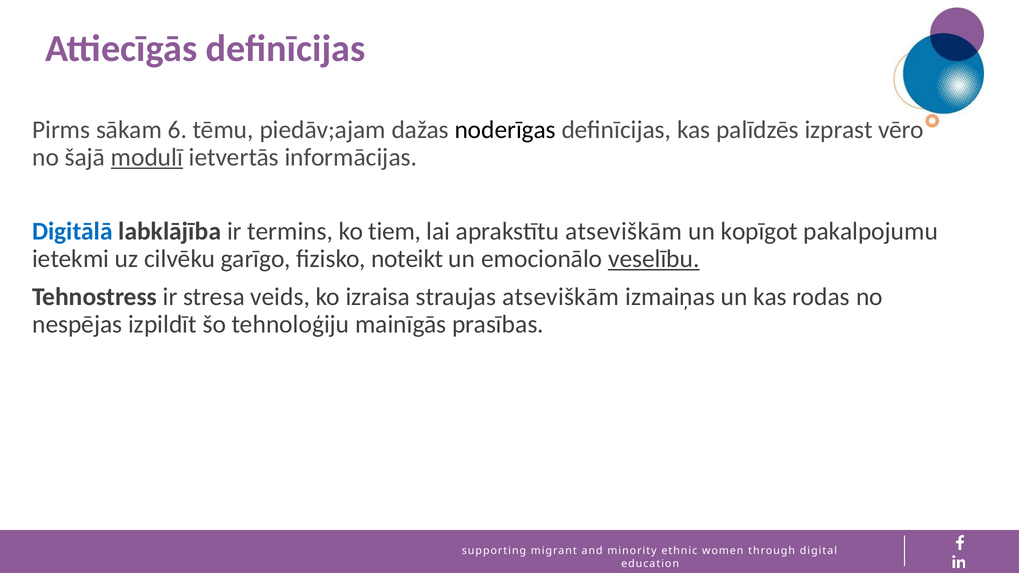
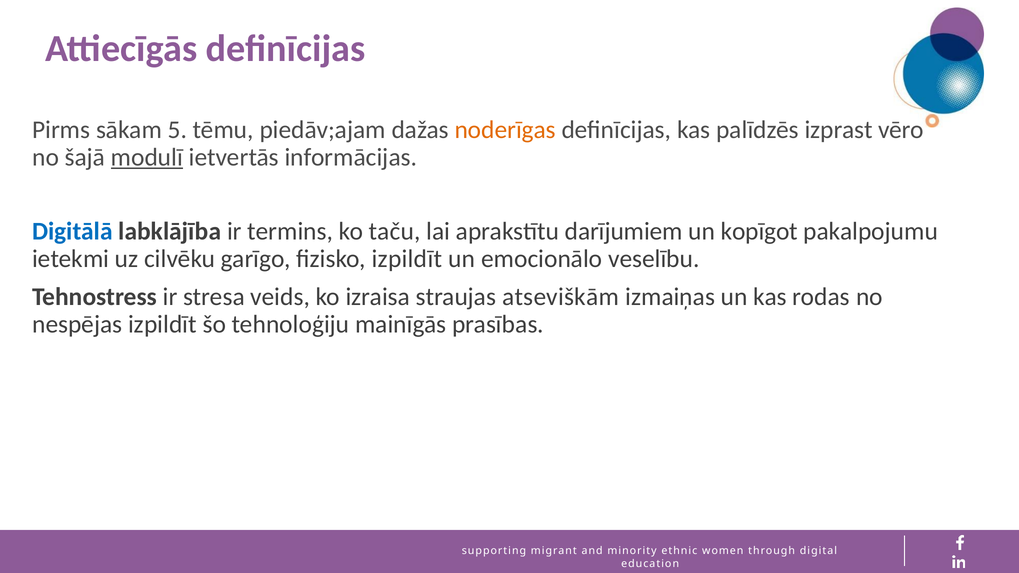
6: 6 -> 5
noderīgas colour: black -> orange
tiem: tiem -> taču
aprakstītu atseviškām: atseviškām -> darījumiem
fizisko noteikt: noteikt -> izpildīt
veselību underline: present -> none
